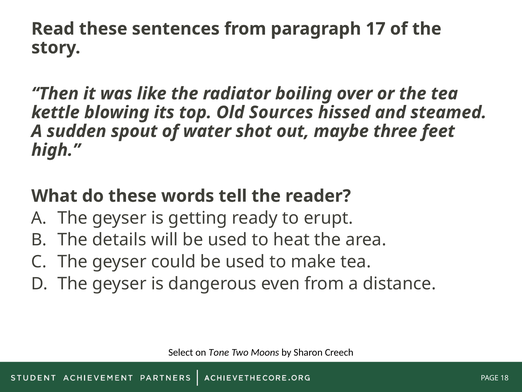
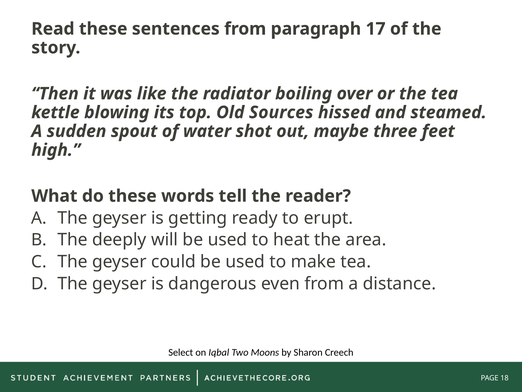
details: details -> deeply
Tone: Tone -> Iqbal
